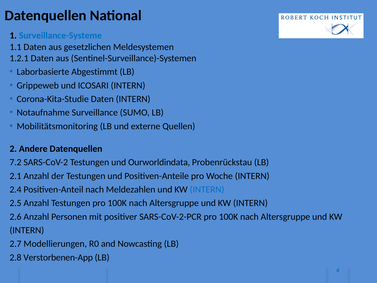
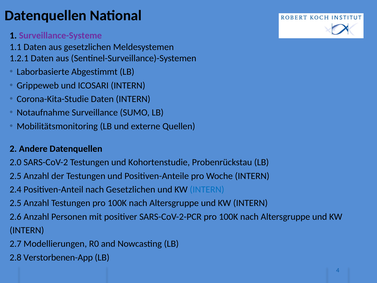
Surveillance-Systeme colour: blue -> purple
7.2: 7.2 -> 2.0
Ourworldindata: Ourworldindata -> Kohortenstudie
2.1 at (16, 176): 2.1 -> 2.5
nach Meldezahlen: Meldezahlen -> Gesetzlichen
